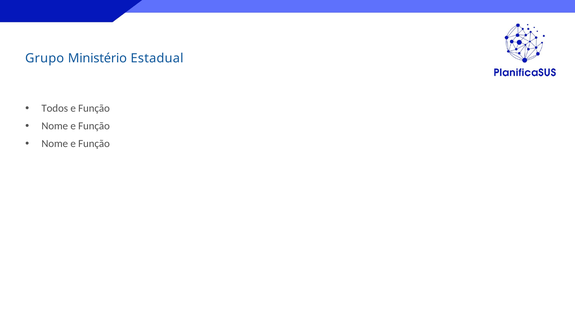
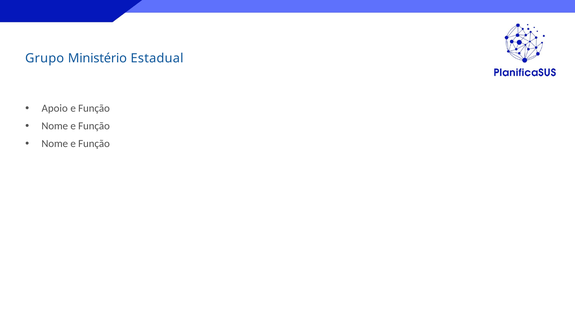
Todos: Todos -> Apoio
